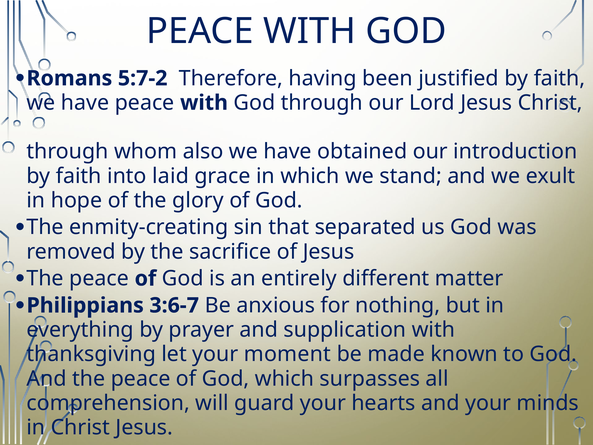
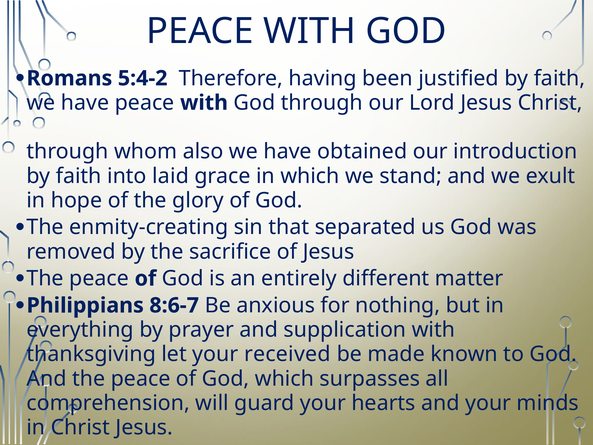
5:7-2: 5:7-2 -> 5:4-2
3:6-7: 3:6-7 -> 8:6-7
moment: moment -> received
